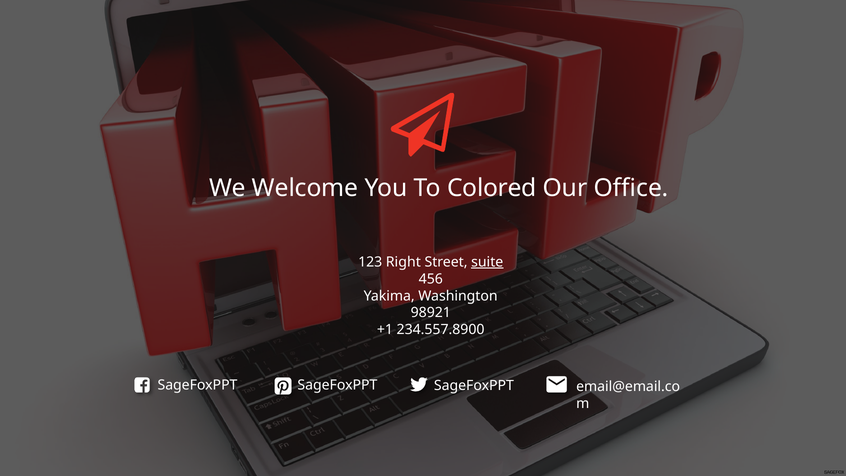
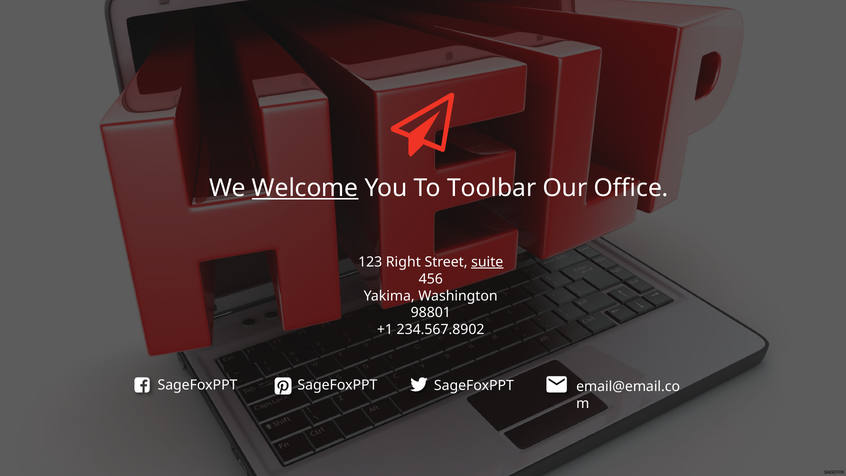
Welcome underline: none -> present
Colored: Colored -> Toolbar
98921: 98921 -> 98801
234.557.8900: 234.557.8900 -> 234.567.8902
